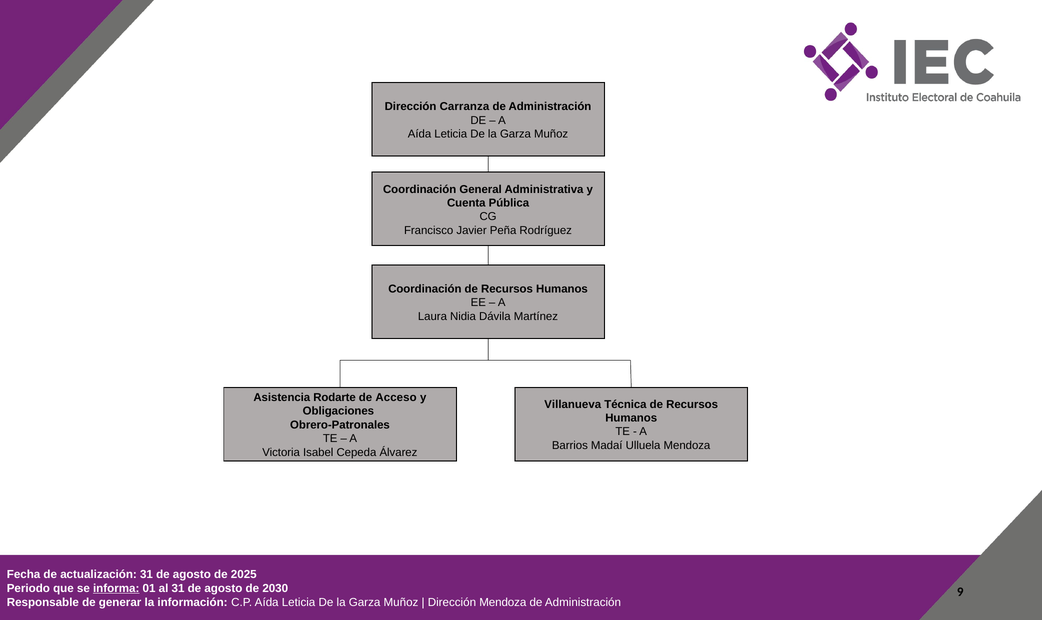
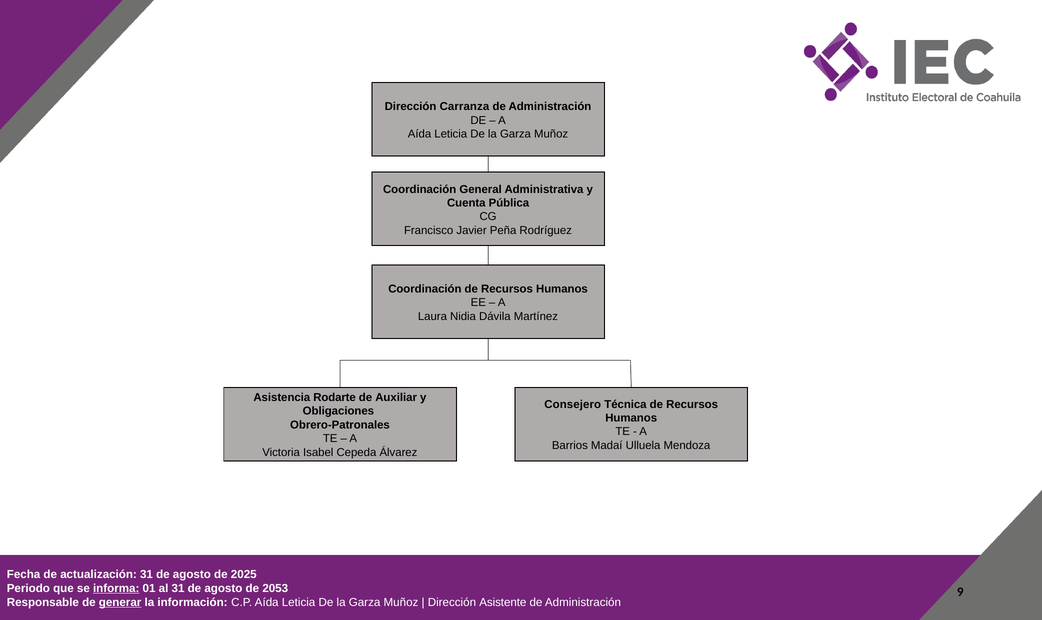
Acceso: Acceso -> Auxiliar
Villanueva: Villanueva -> Consejero
2030: 2030 -> 2053
generar underline: none -> present
Dirección Mendoza: Mendoza -> Asistente
